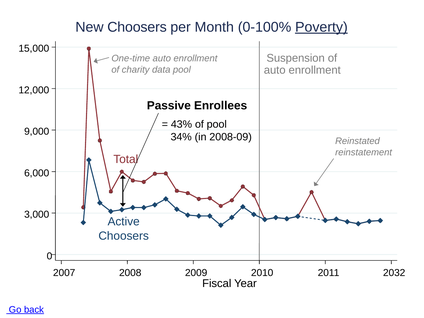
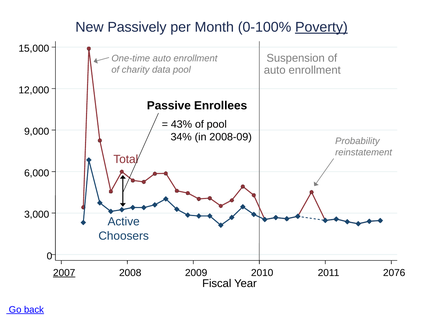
New Choosers: Choosers -> Passively
Reinstated: Reinstated -> Probability
2007 underline: none -> present
2032: 2032 -> 2076
